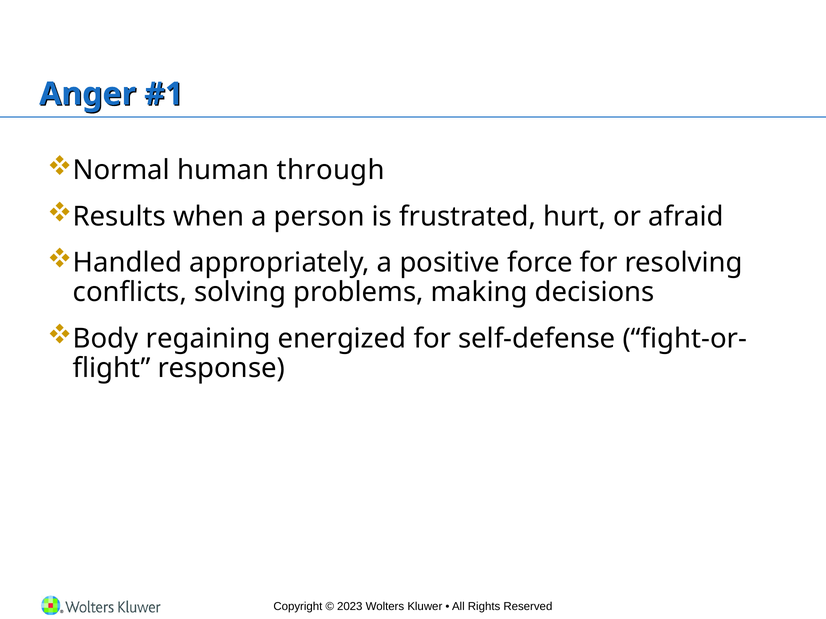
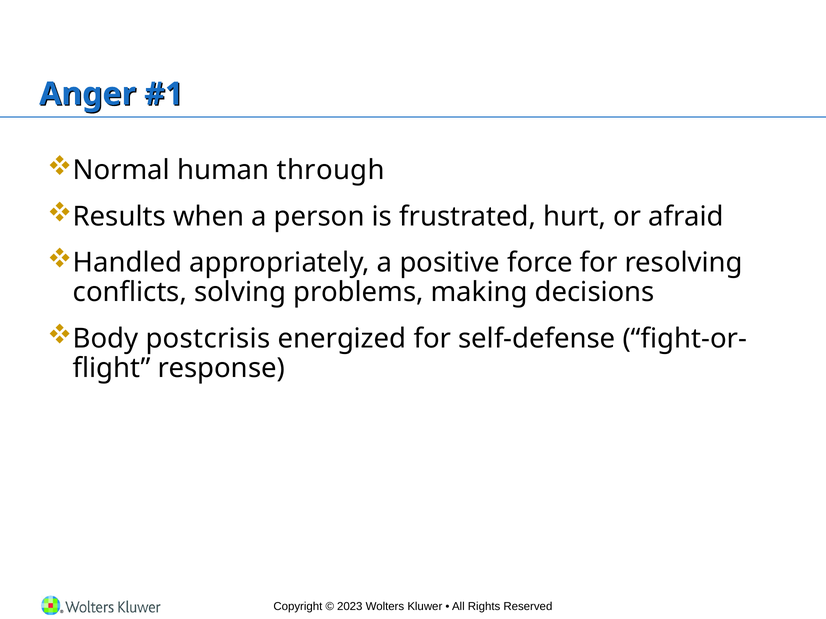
regaining: regaining -> postcrisis
